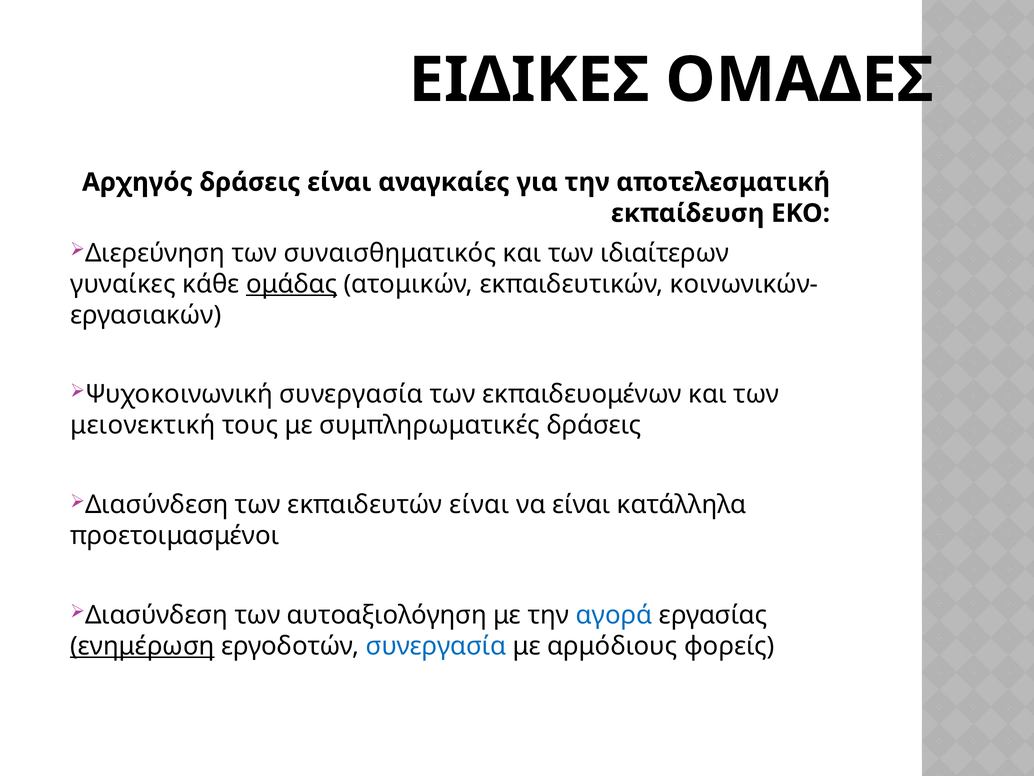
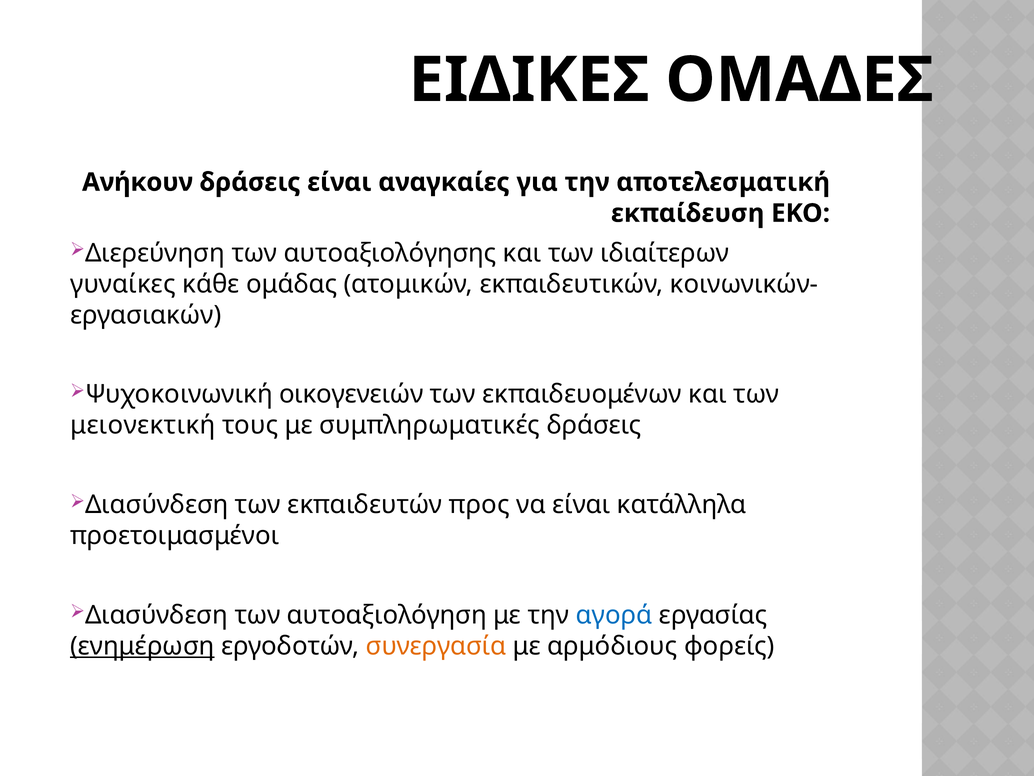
Αρχηγός: Αρχηγός -> Ανήκουν
συναισθηματικός: συναισθηματικός -> αυτοαξιολόγησης
ομάδας underline: present -> none
Ψυχοκοινωνική συνεργασία: συνεργασία -> οικογενειών
εκπαιδευτών είναι: είναι -> προς
συνεργασία at (436, 646) colour: blue -> orange
